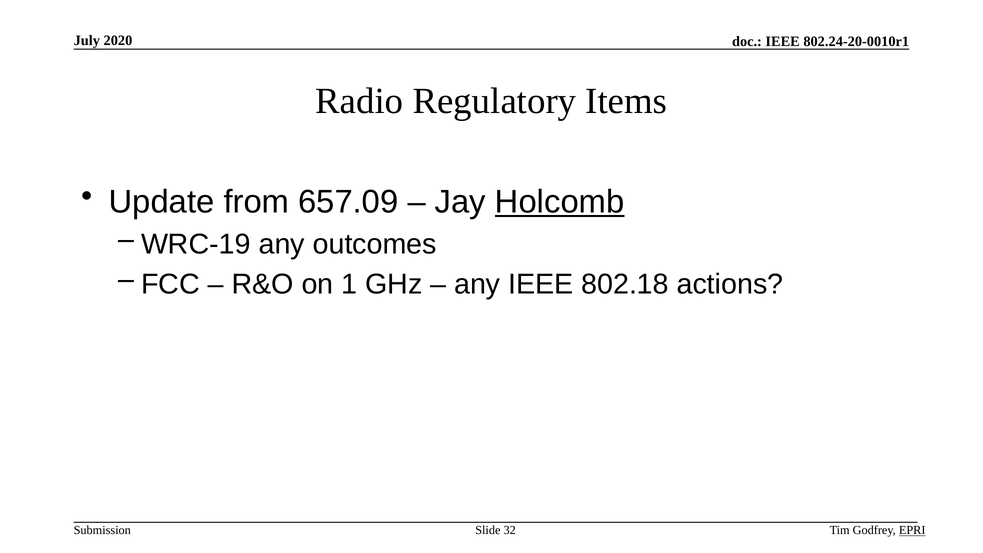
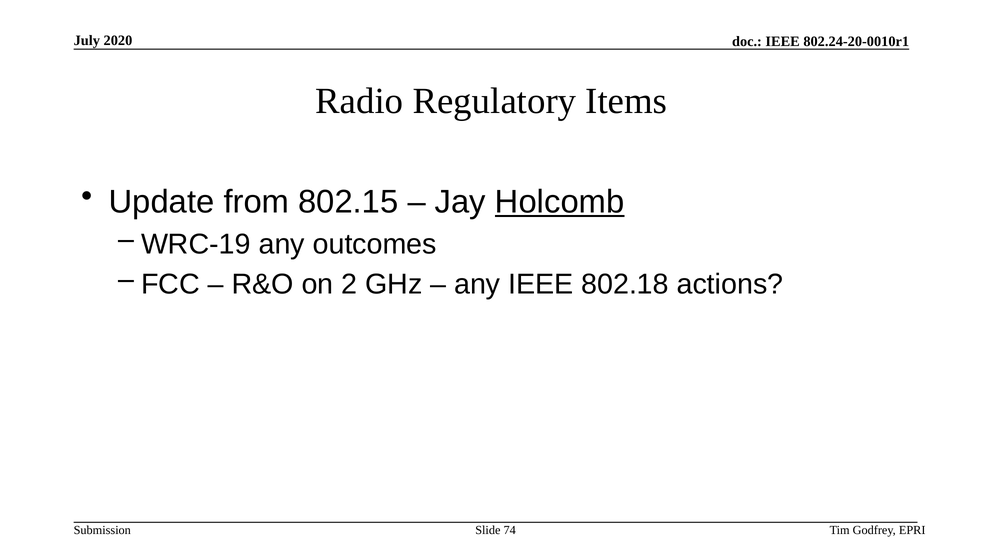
657.09: 657.09 -> 802.15
1: 1 -> 2
32: 32 -> 74
EPRI underline: present -> none
